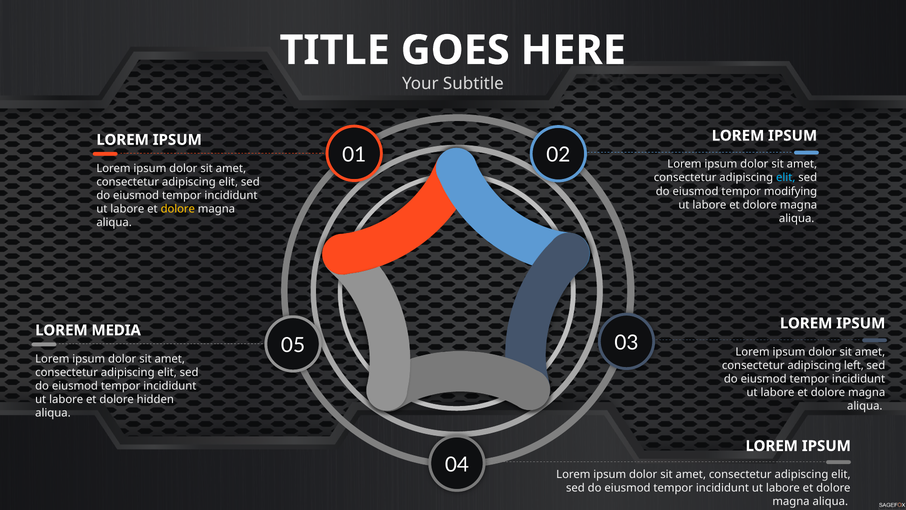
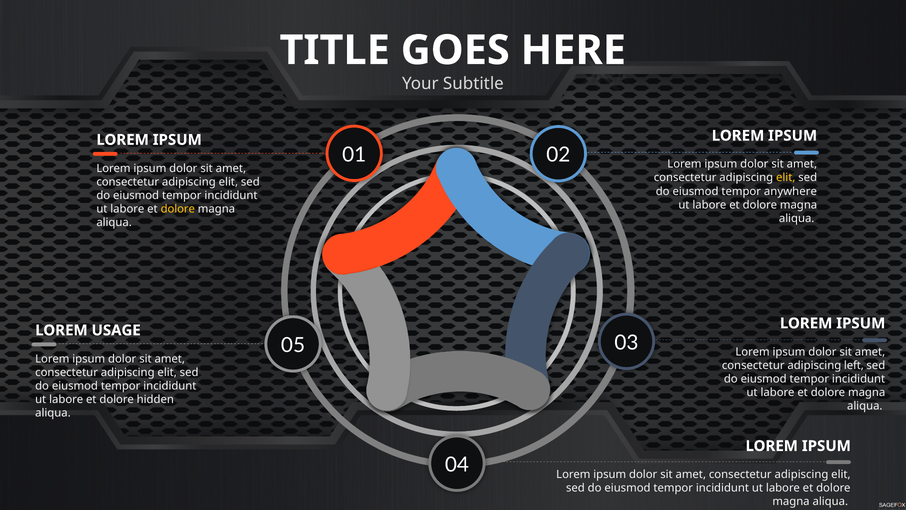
elit at (786, 178) colour: light blue -> yellow
modifying: modifying -> anywhere
MEDIA: MEDIA -> USAGE
